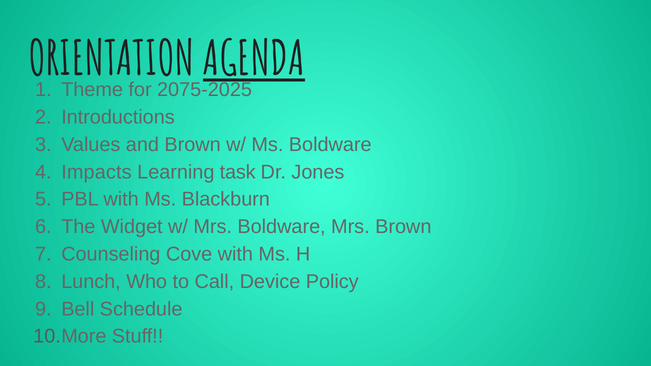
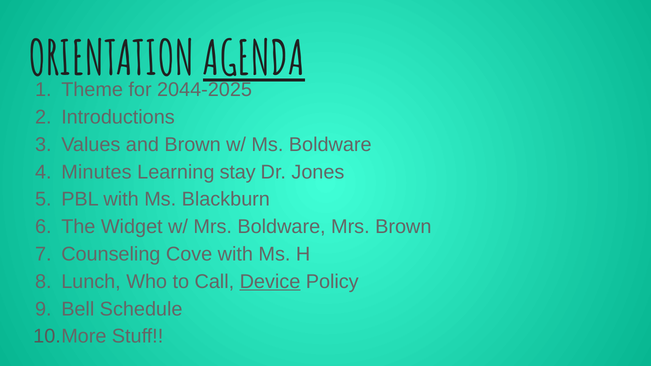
2075-2025: 2075-2025 -> 2044-2025
Impacts: Impacts -> Minutes
task: task -> stay
Device underline: none -> present
